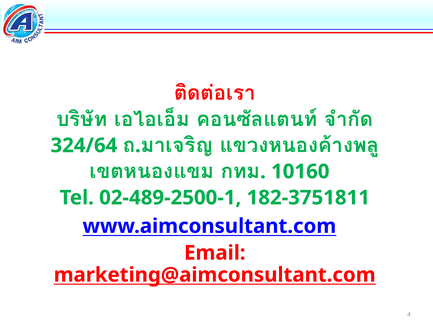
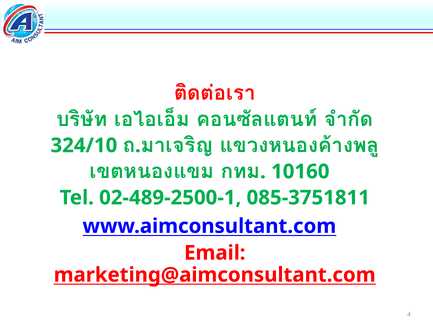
324/64: 324/64 -> 324/10
182-3751811: 182-3751811 -> 085-3751811
